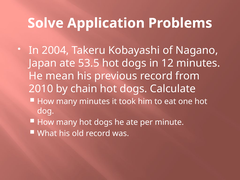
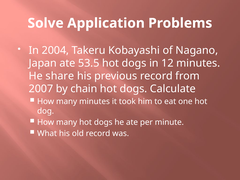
mean: mean -> share
2010: 2010 -> 2007
